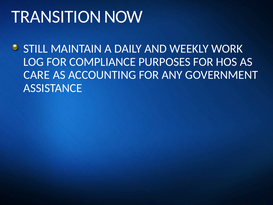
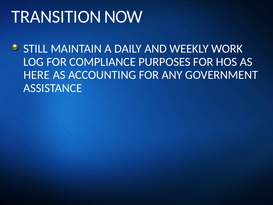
CARE: CARE -> HERE
